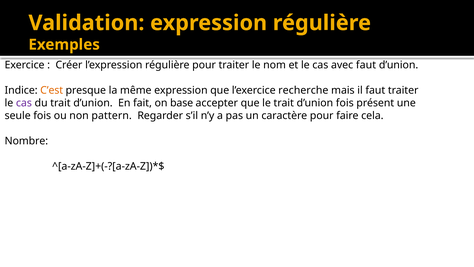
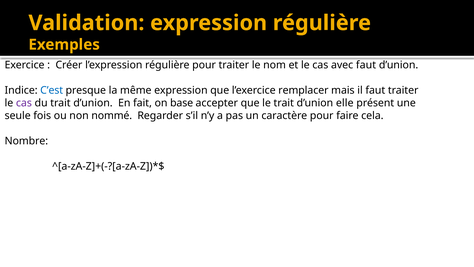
C’est colour: orange -> blue
recherche: recherche -> remplacer
d’union fois: fois -> elle
pattern: pattern -> nommé
